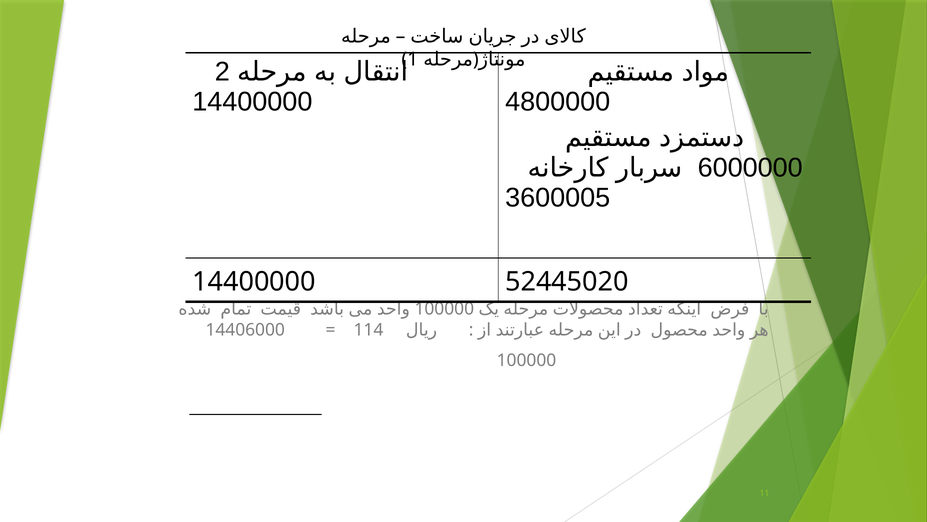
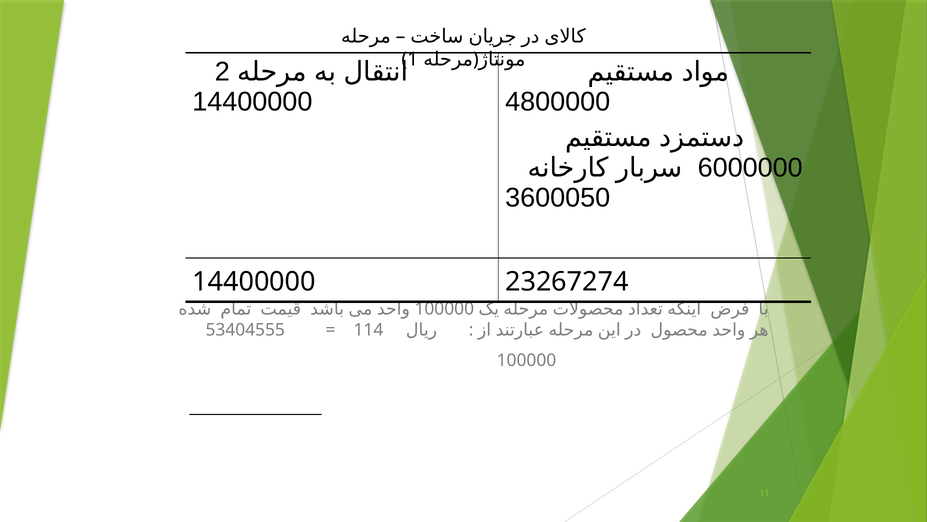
3600005: 3600005 -> 3600050
52445020: 52445020 -> 23267274
14406000: 14406000 -> 53404555
